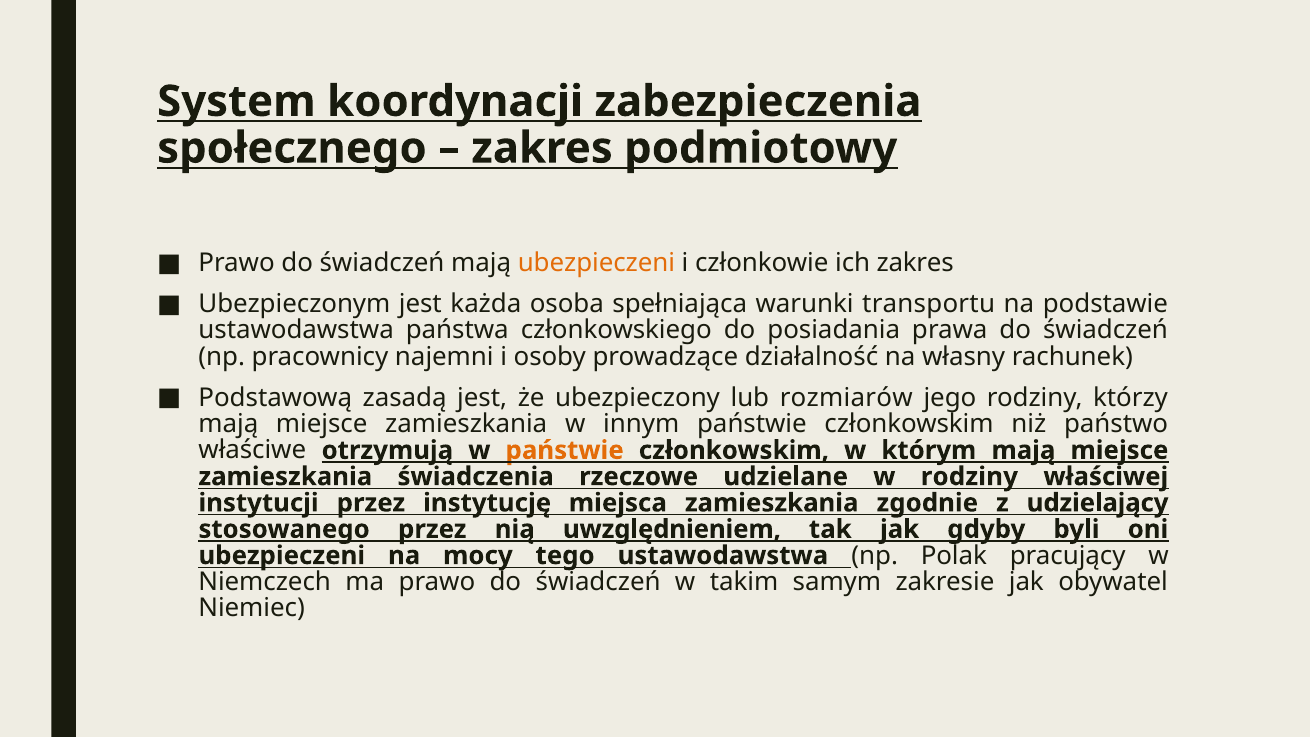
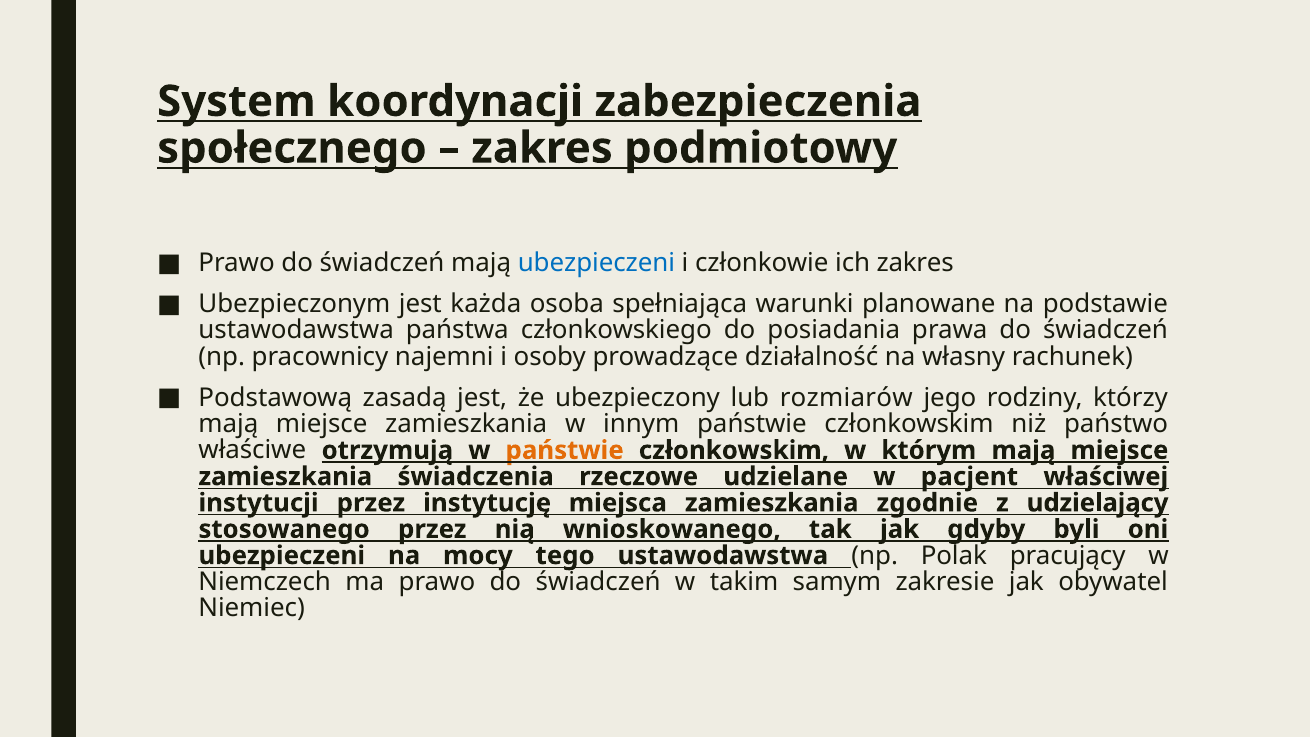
ubezpieczeni at (596, 263) colour: orange -> blue
transportu: transportu -> planowane
w rodziny: rodziny -> pacjent
uwzględnieniem: uwzględnieniem -> wnioskowanego
